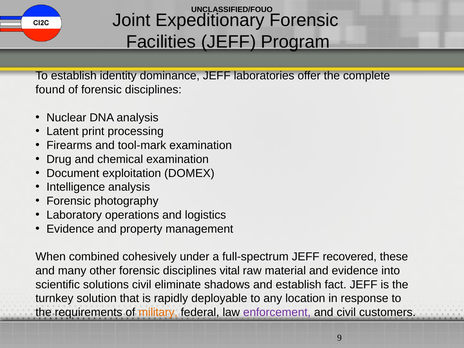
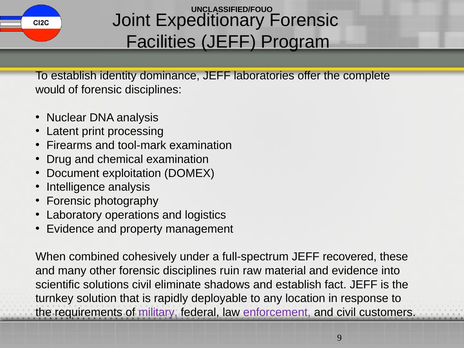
found: found -> would
vital: vital -> ruin
military colour: orange -> purple
